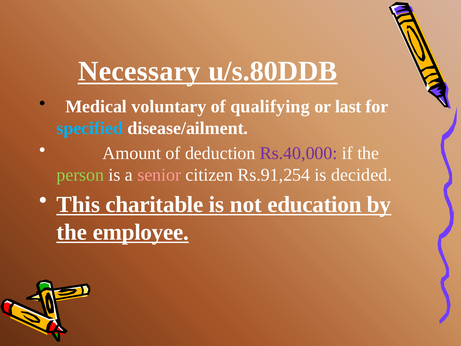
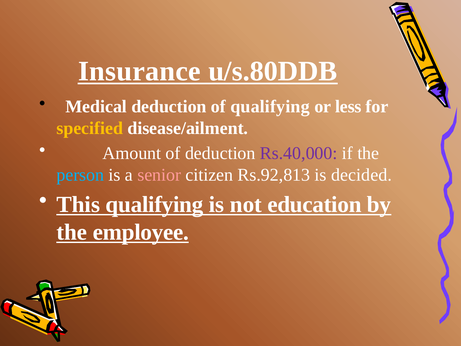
Necessary: Necessary -> Insurance
Medical voluntary: voluntary -> deduction
last: last -> less
specified colour: light blue -> yellow
person colour: light green -> light blue
Rs.91,254: Rs.91,254 -> Rs.92,813
This charitable: charitable -> qualifying
